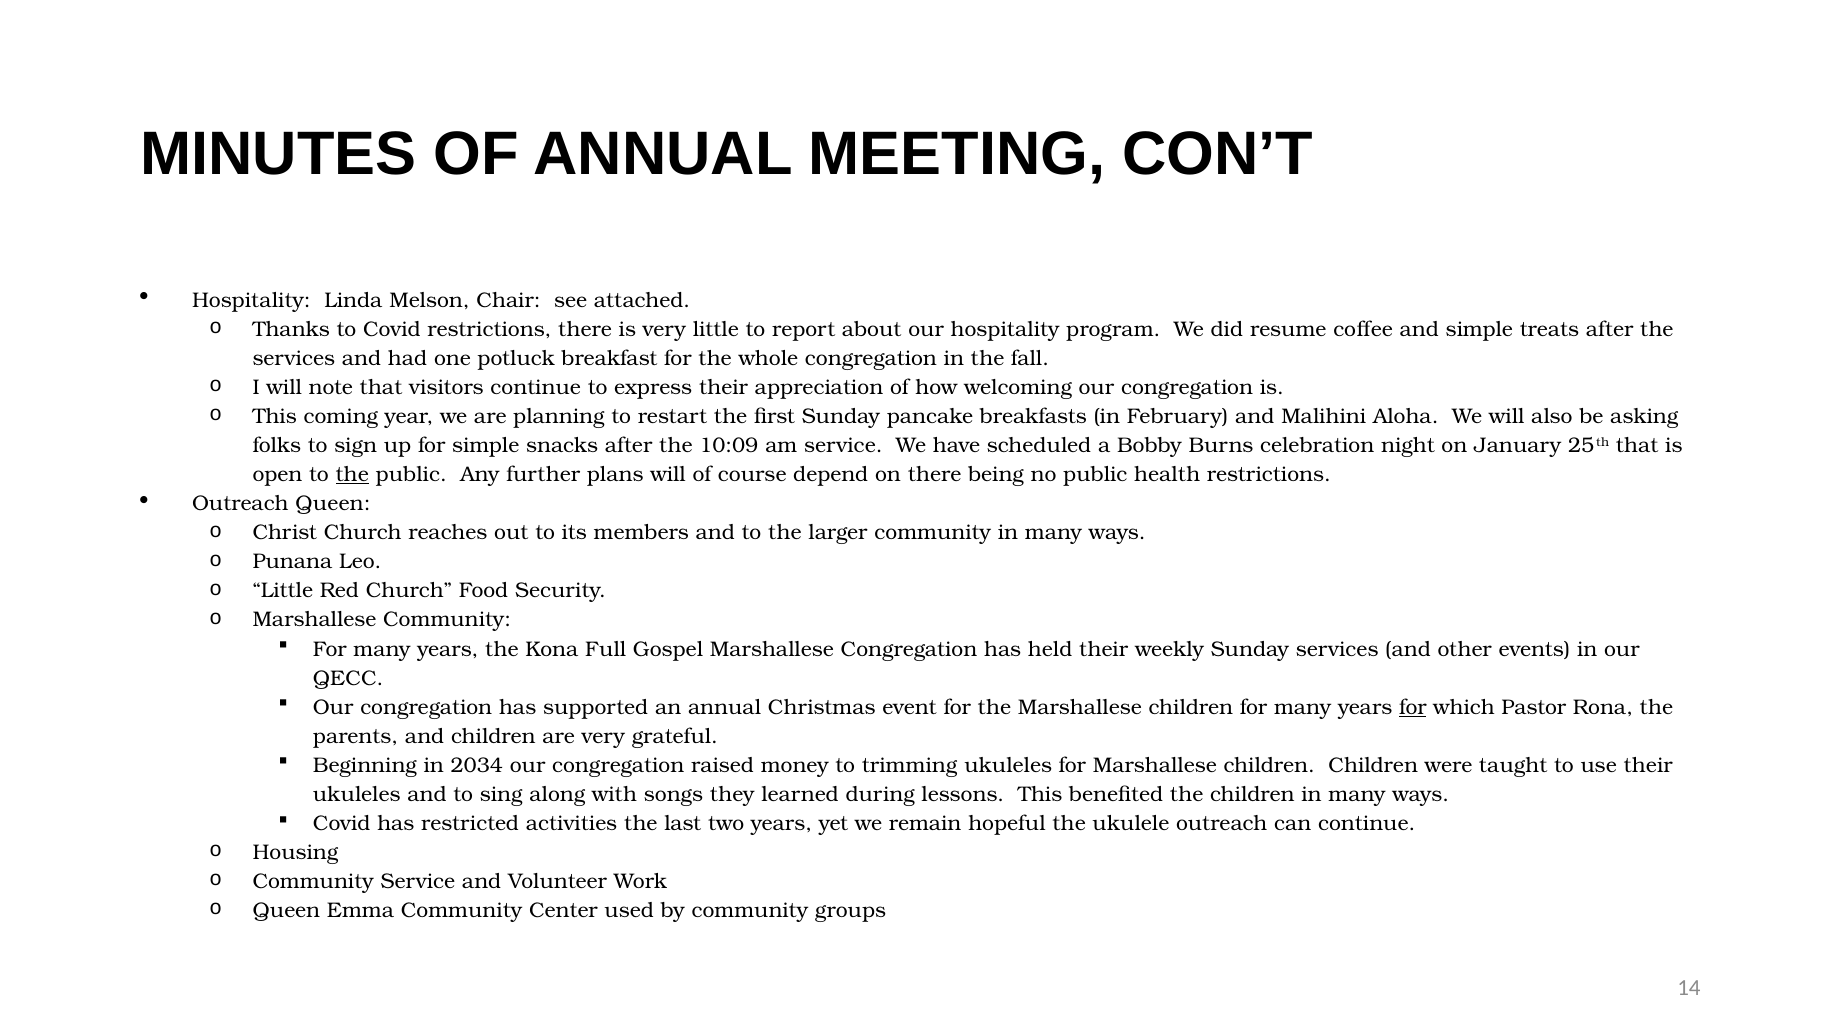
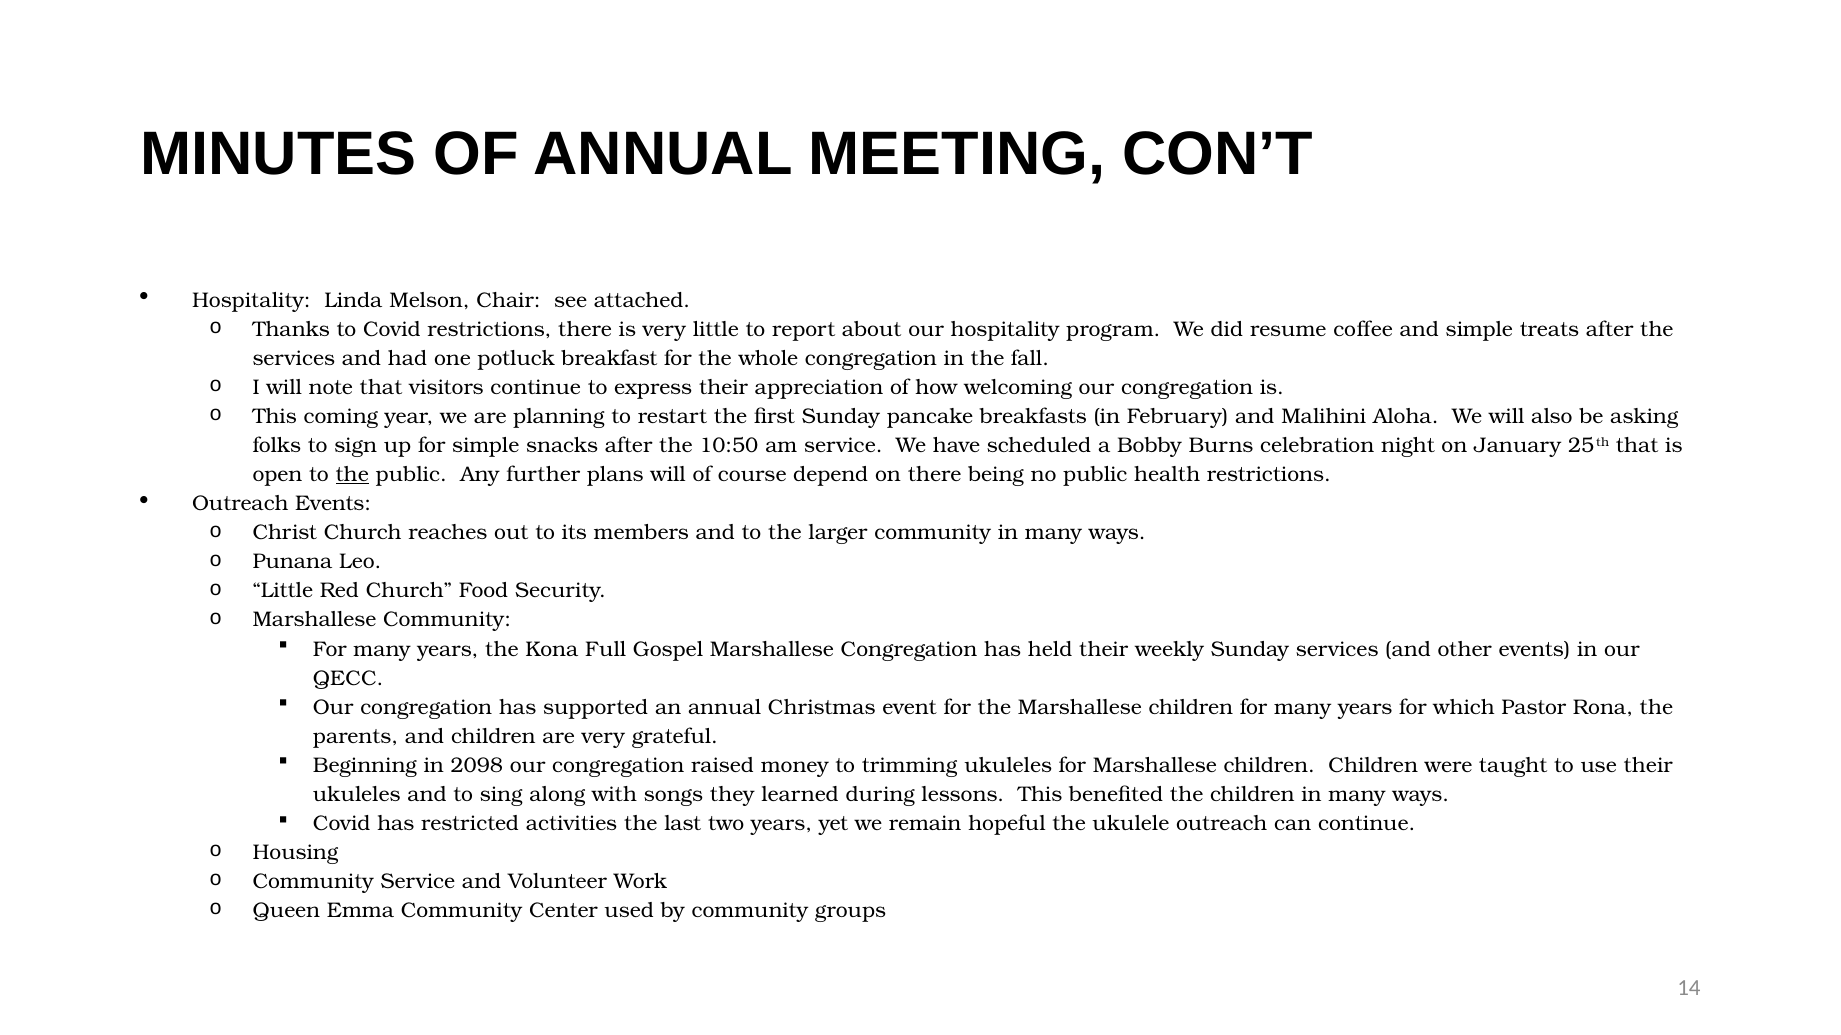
10:09: 10:09 -> 10:50
Outreach Queen: Queen -> Events
for at (1413, 708) underline: present -> none
2034: 2034 -> 2098
